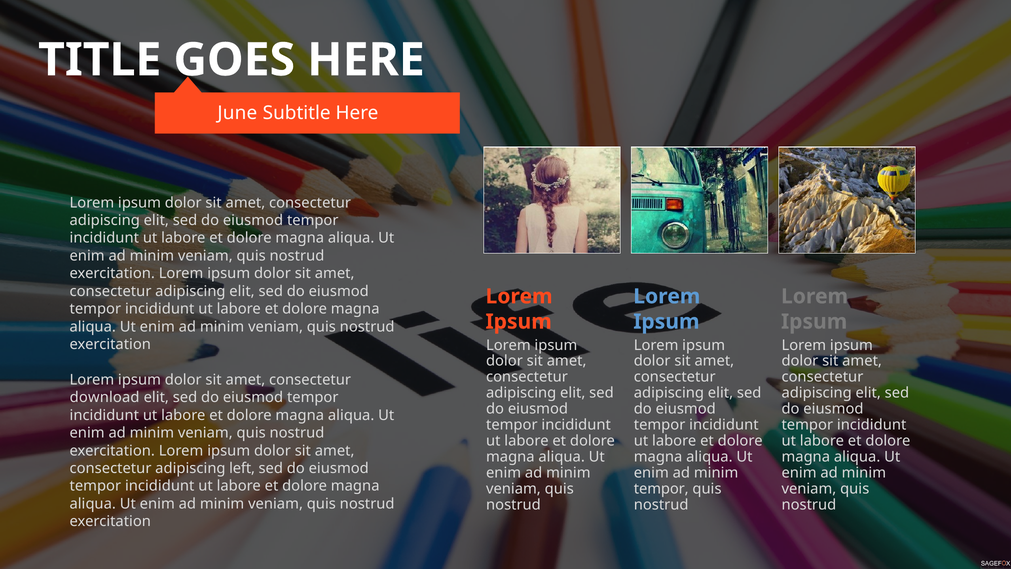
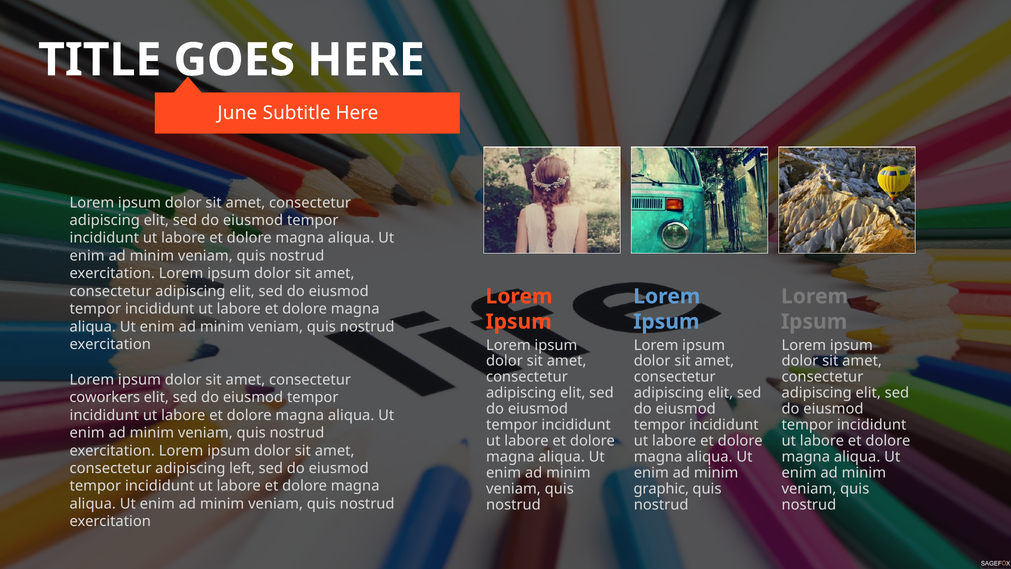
download: download -> coworkers
tempor at (661, 488): tempor -> graphic
